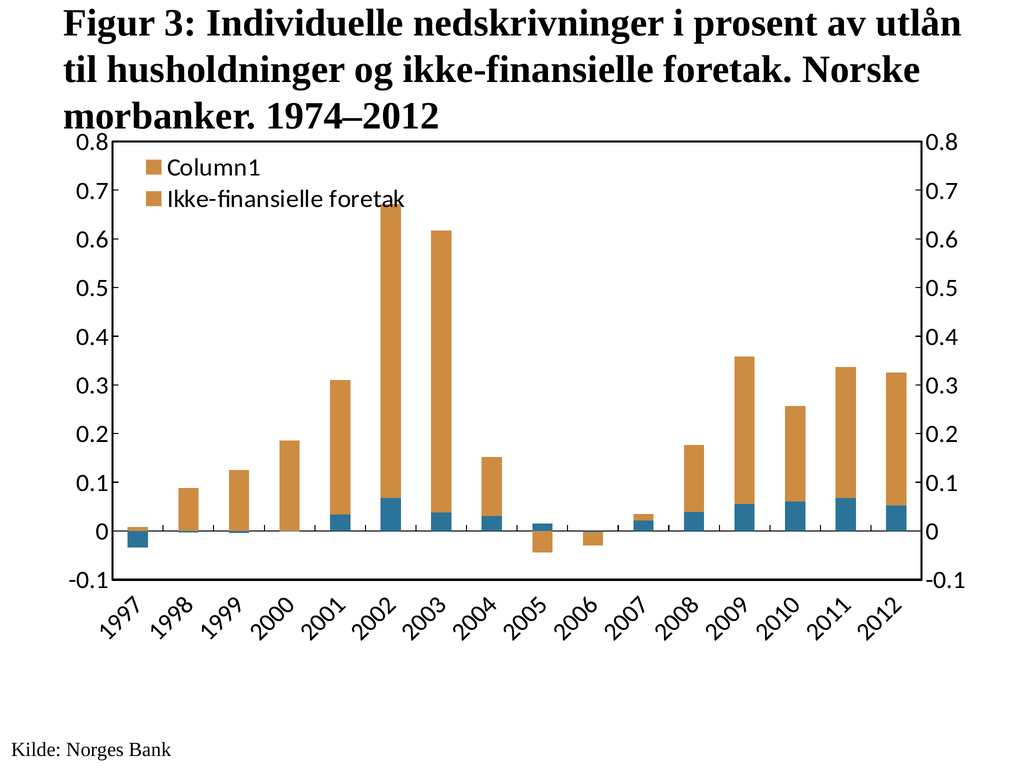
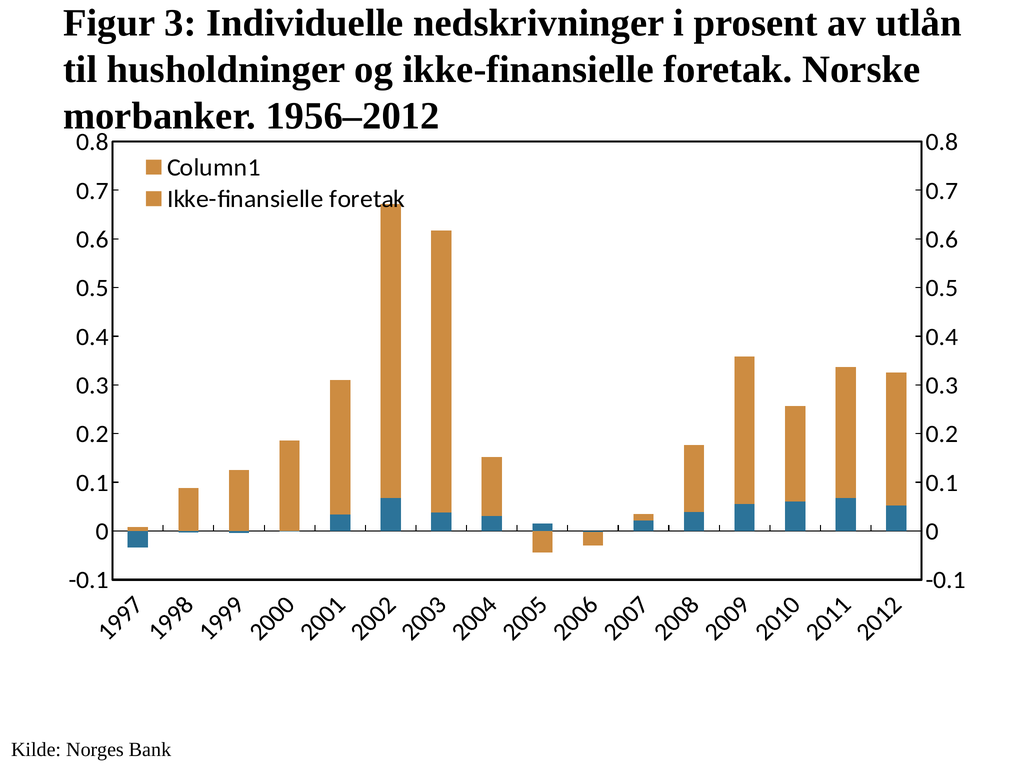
1974–2012: 1974–2012 -> 1956–2012
